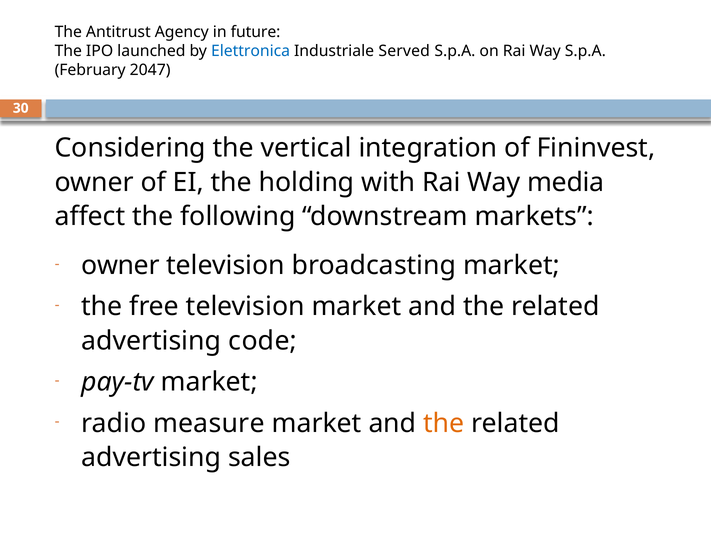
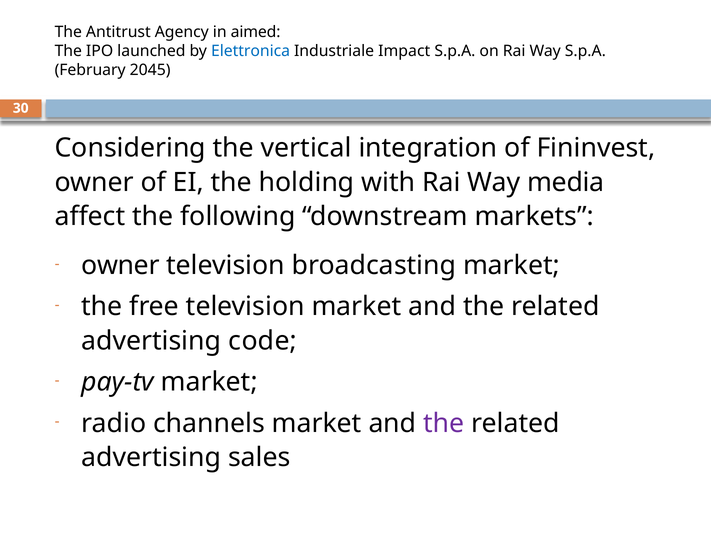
future: future -> aimed
Served: Served -> Impact
2047: 2047 -> 2045
measure: measure -> channels
the at (444, 423) colour: orange -> purple
